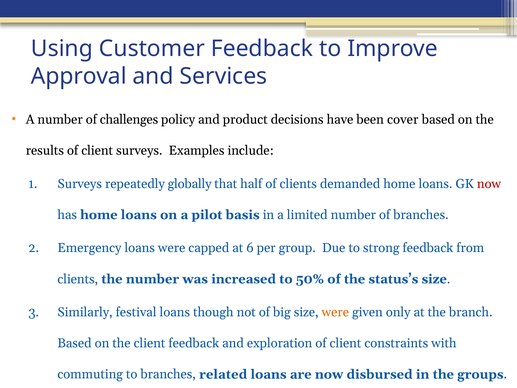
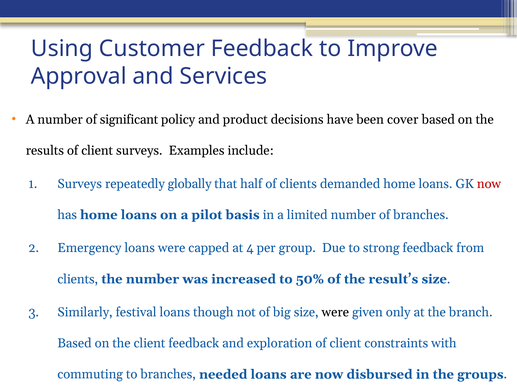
challenges: challenges -> significant
6: 6 -> 4
status’s: status’s -> result’s
were at (335, 312) colour: orange -> black
related: related -> needed
